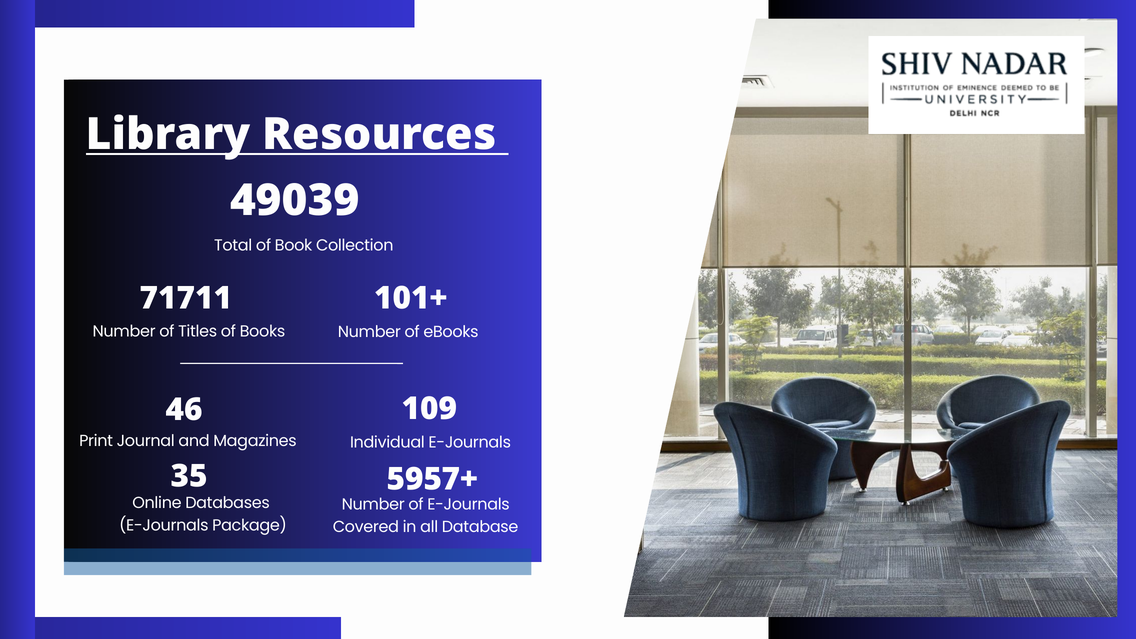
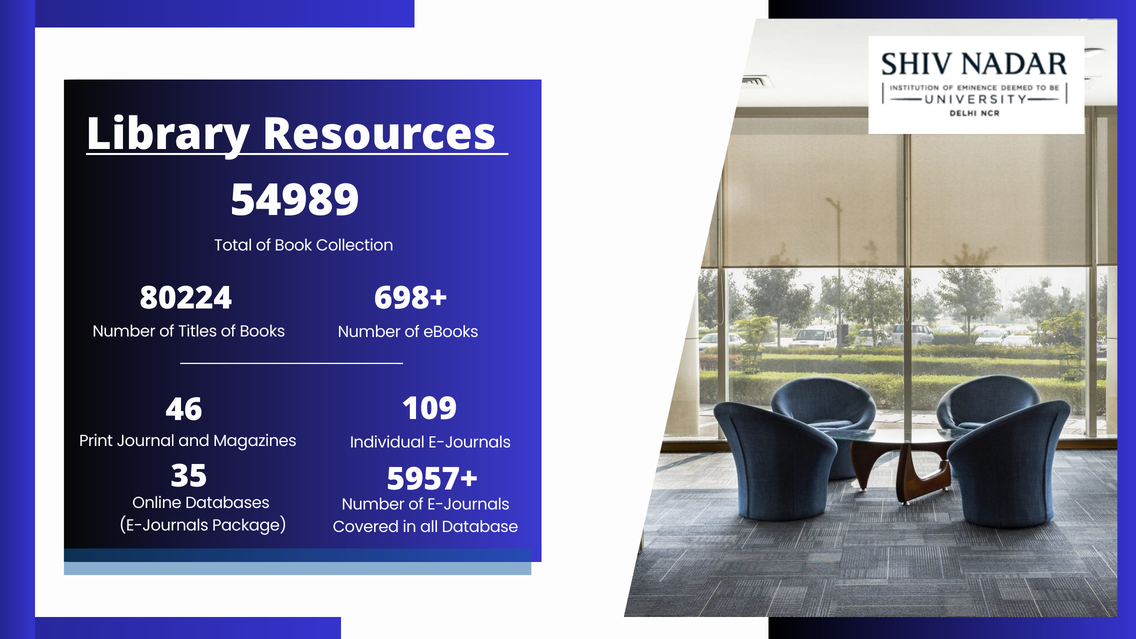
49039: 49039 -> 54989
71711: 71711 -> 80224
101+: 101+ -> 698+
